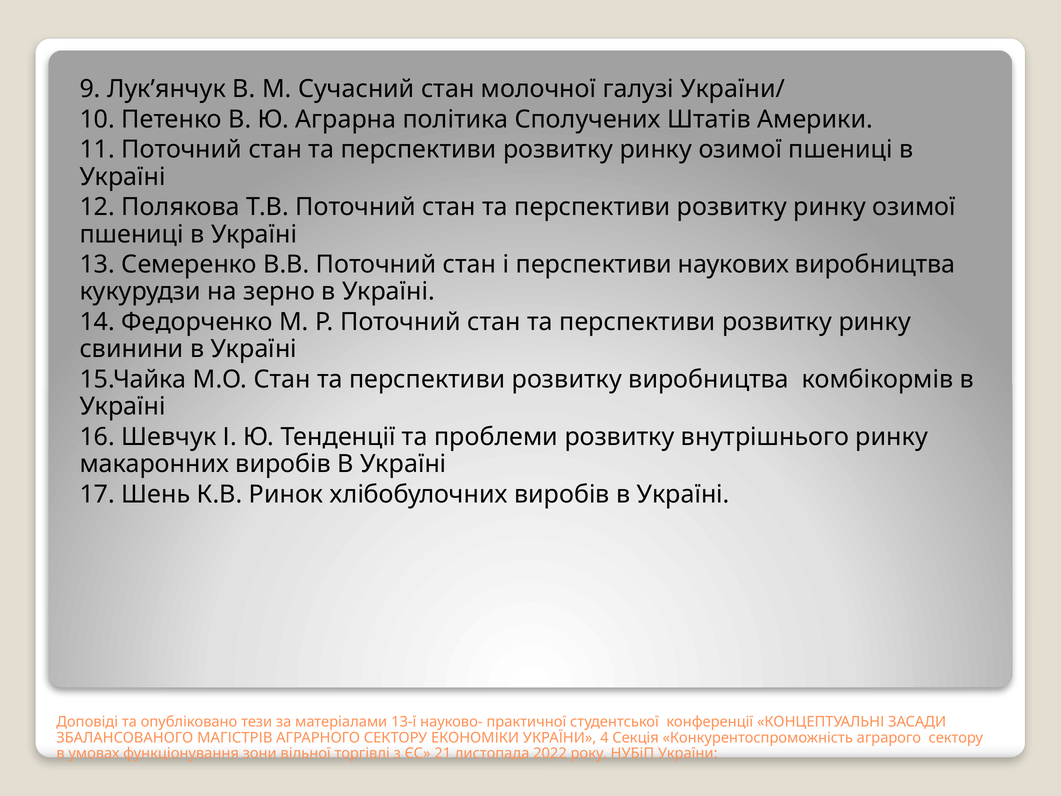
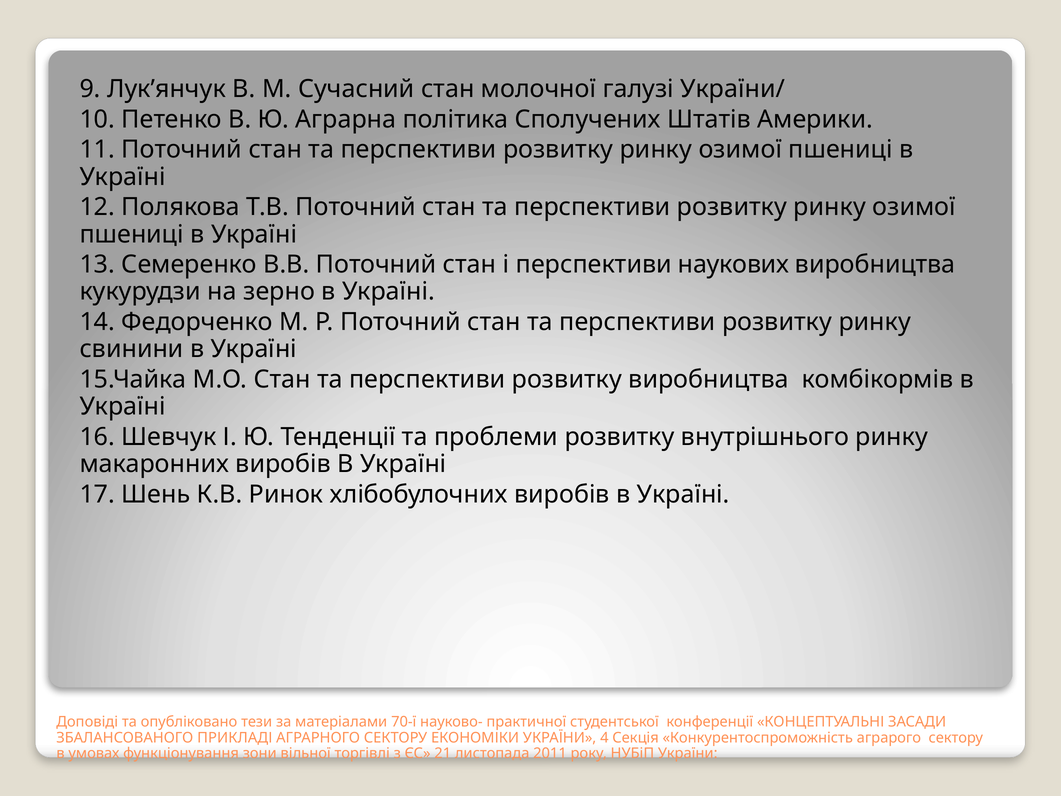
13-ї: 13-ї -> 70-ї
МАГІСТРІВ: МАГІСТРІВ -> ПРИКЛАДІ
2022: 2022 -> 2011
